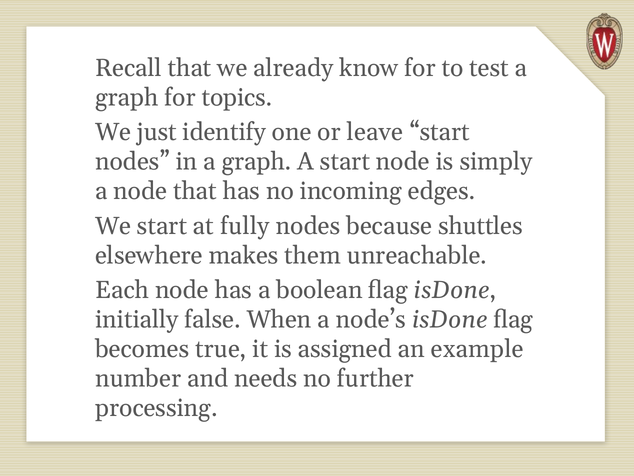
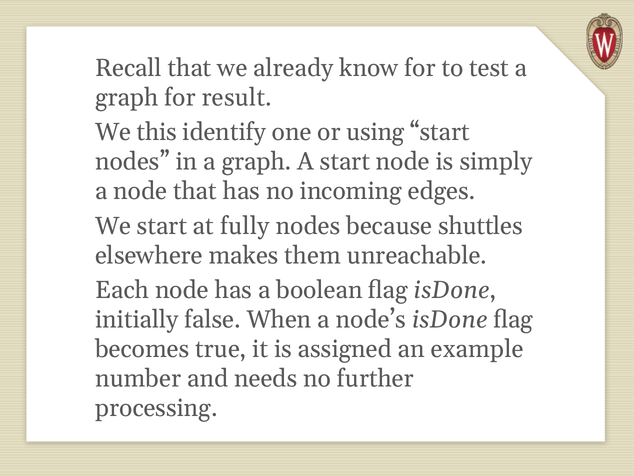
topics: topics -> result
just: just -> this
leave: leave -> using
